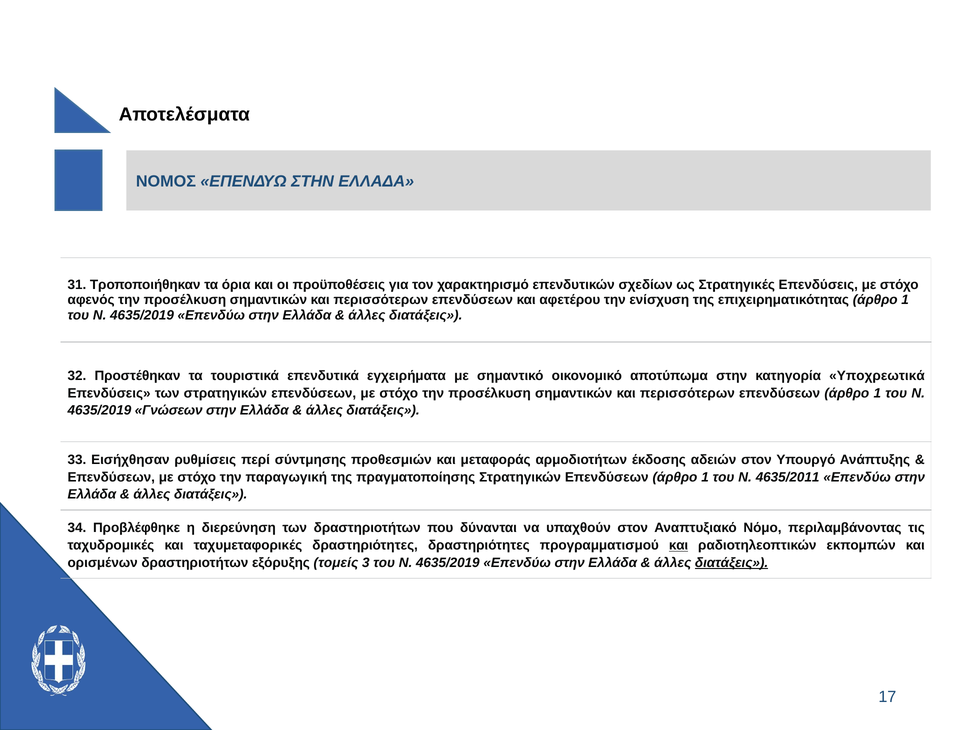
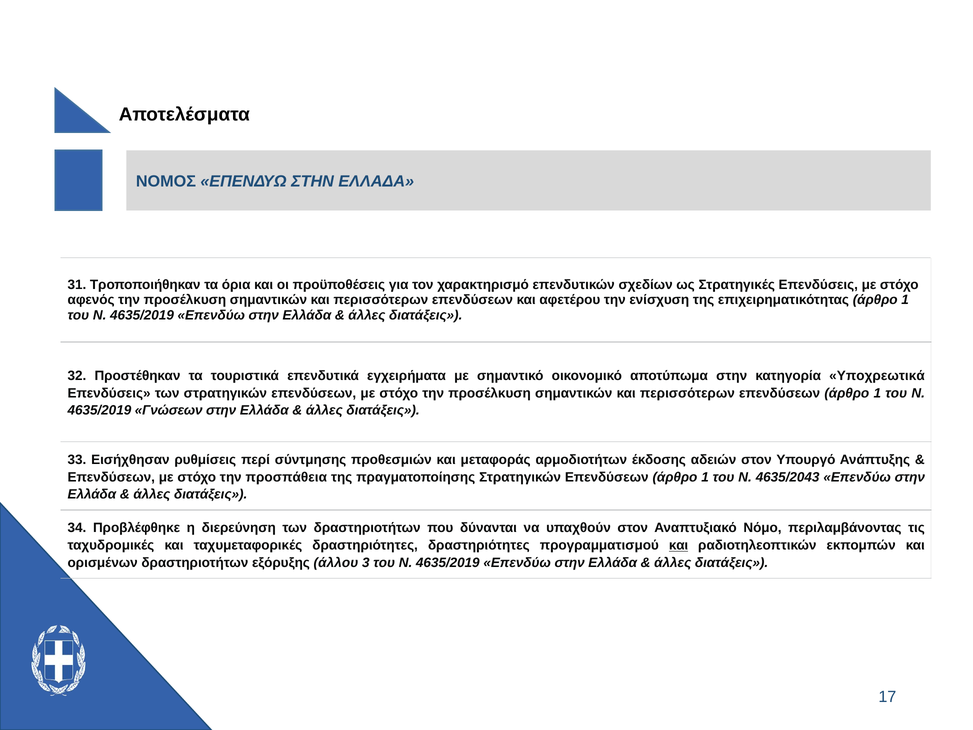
παραγωγική: παραγωγική -> προσπάθεια
4635/2011: 4635/2011 -> 4635/2043
τομείς: τομείς -> άλλου
διατάξεις at (732, 563) underline: present -> none
